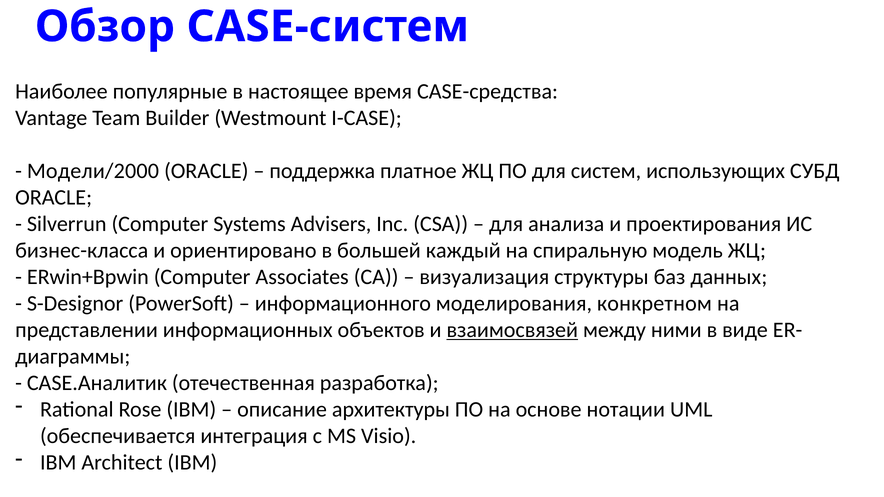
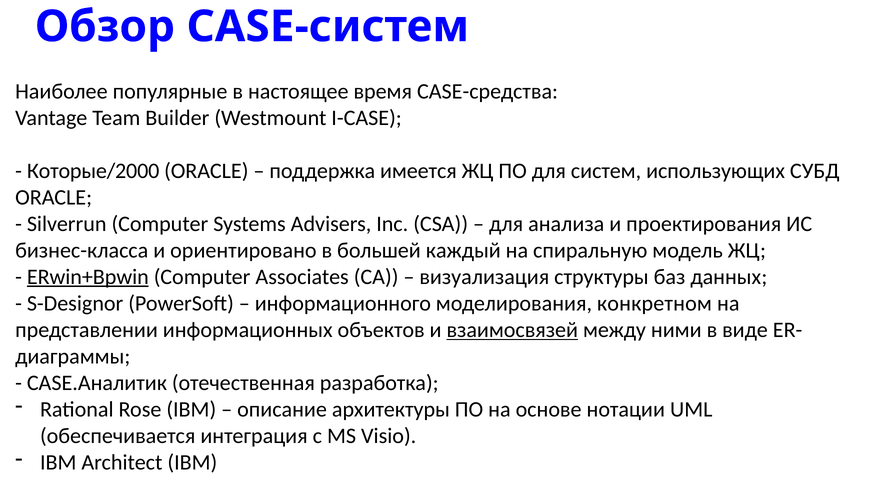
Модели/2000: Модели/2000 -> Которые/2000
платное: платное -> имеется
ERwin+Bpwin underline: none -> present
